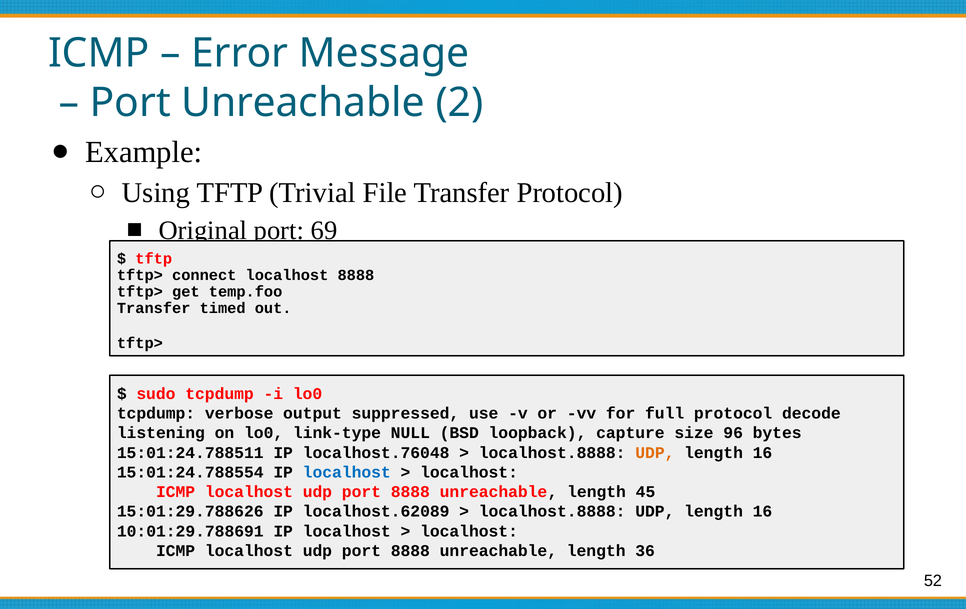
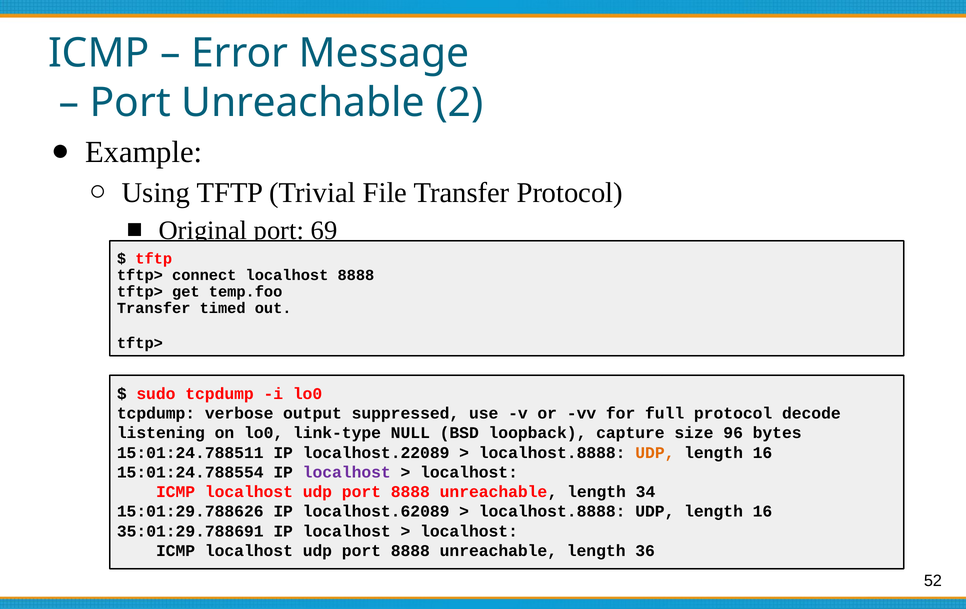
localhost.76048: localhost.76048 -> localhost.22089
localhost at (347, 472) colour: blue -> purple
45: 45 -> 34
10:01:29.788691: 10:01:29.788691 -> 35:01:29.788691
